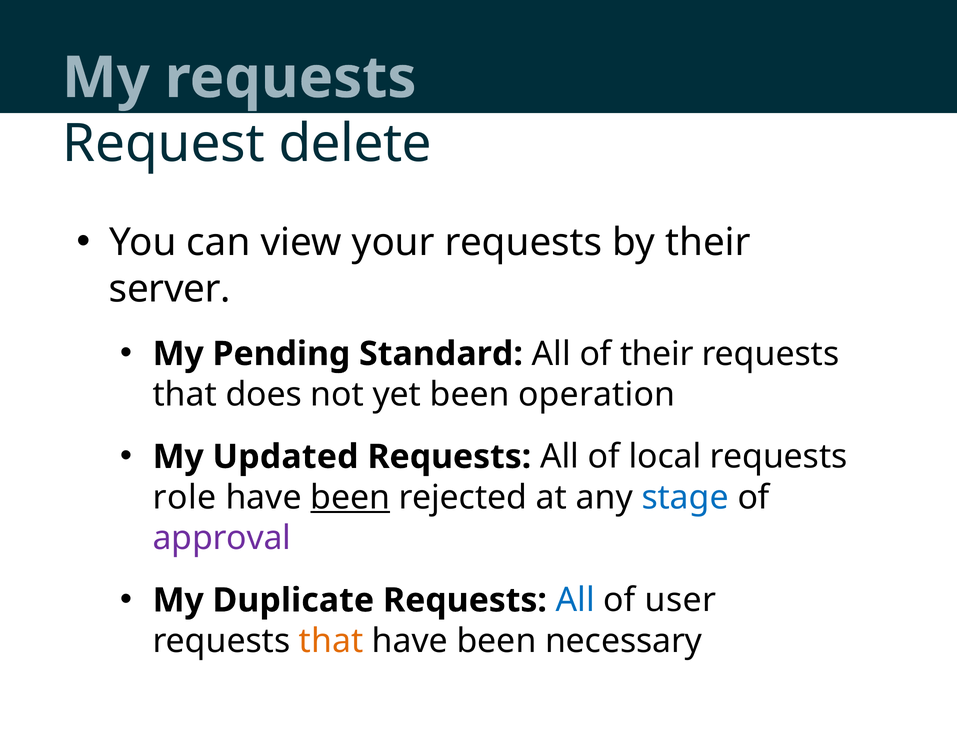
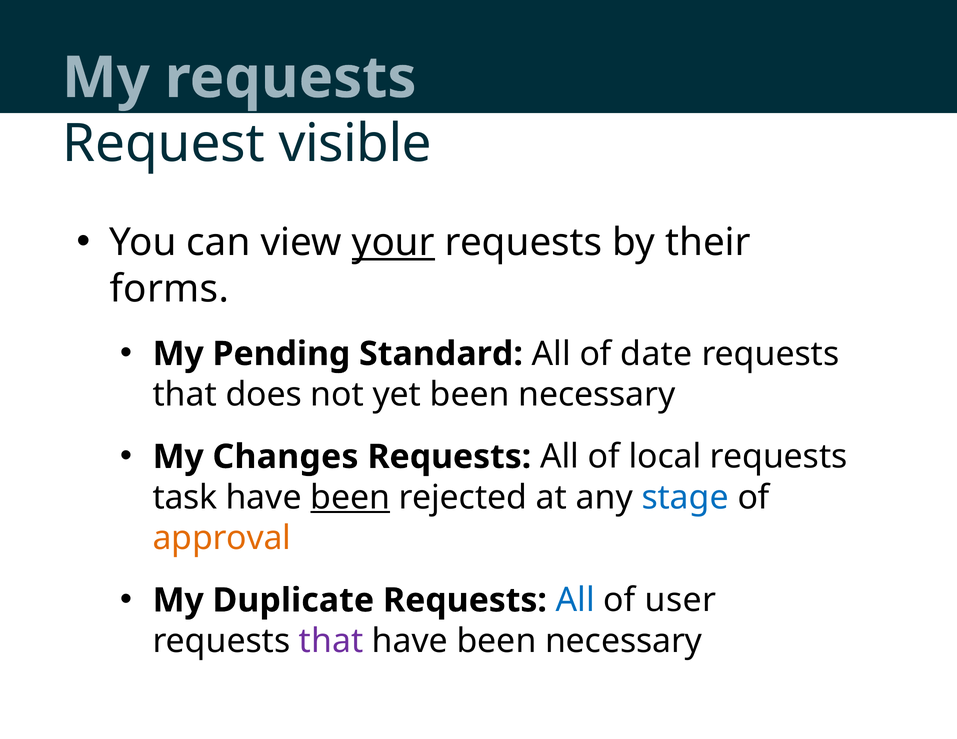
delete: delete -> visible
your underline: none -> present
server: server -> forms
of their: their -> date
yet been operation: operation -> necessary
Updated: Updated -> Changes
role: role -> task
approval colour: purple -> orange
that at (331, 641) colour: orange -> purple
